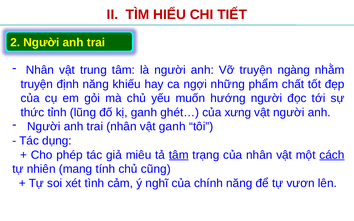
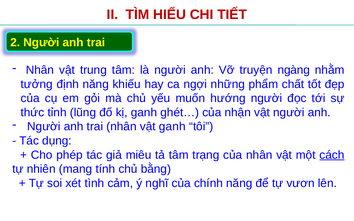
truyện at (37, 84): truyện -> tưởng
xưng: xưng -> nhận
tâm at (179, 155) underline: present -> none
cũng: cũng -> bằng
